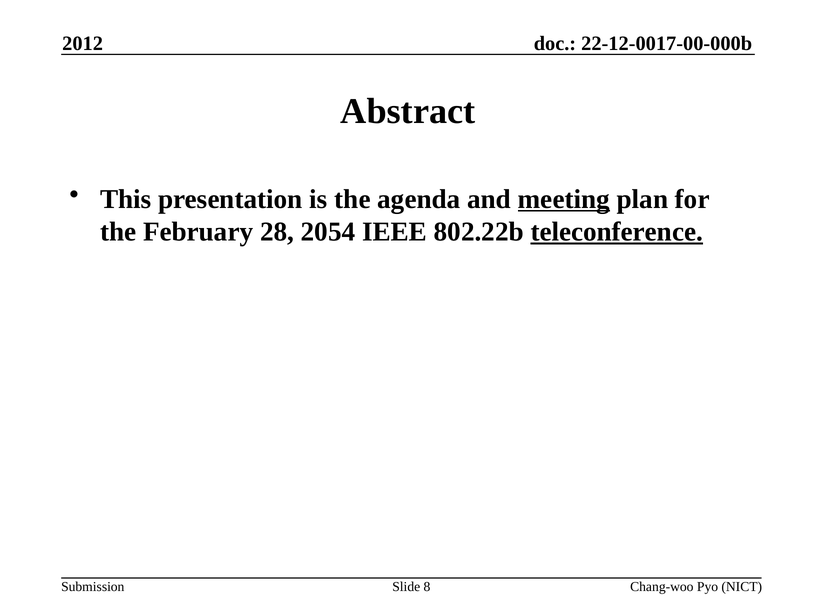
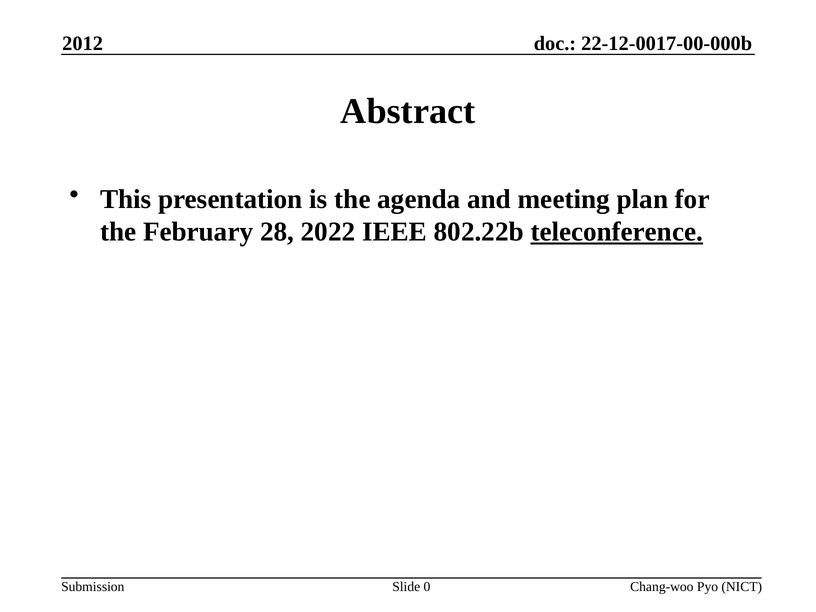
meeting underline: present -> none
2054: 2054 -> 2022
8: 8 -> 0
